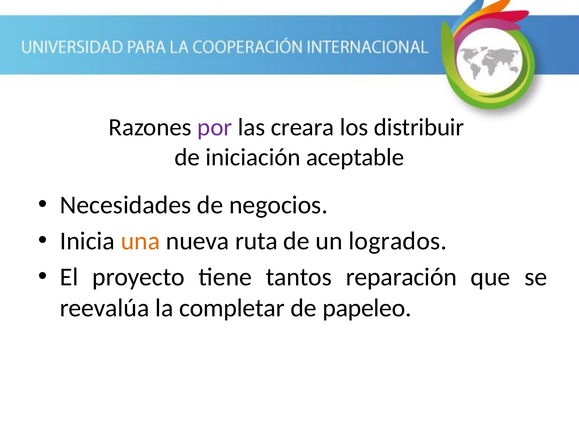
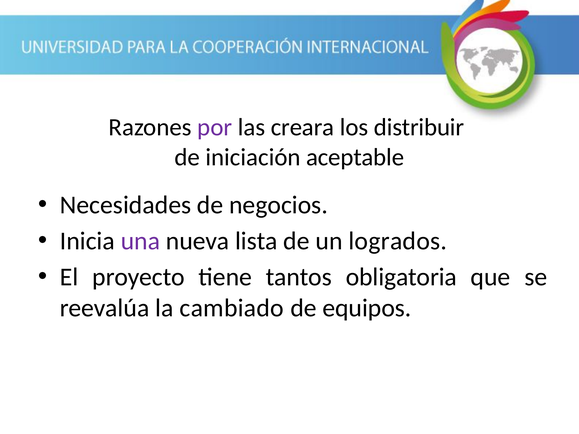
una colour: orange -> purple
ruta: ruta -> lista
reparación: reparación -> obligatoria
completar: completar -> cambiado
papeleo: papeleo -> equipos
